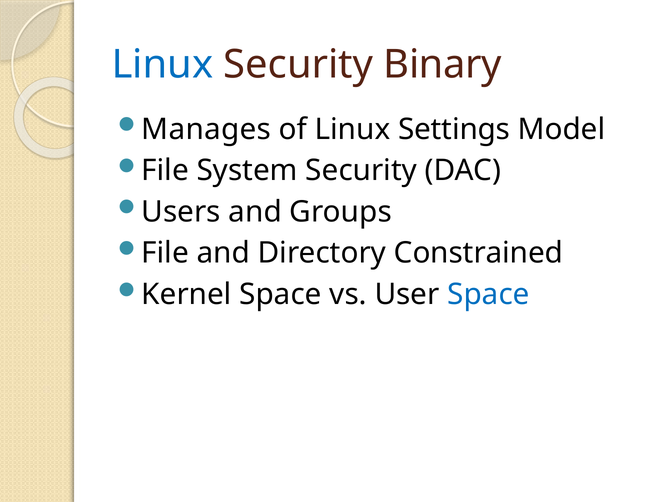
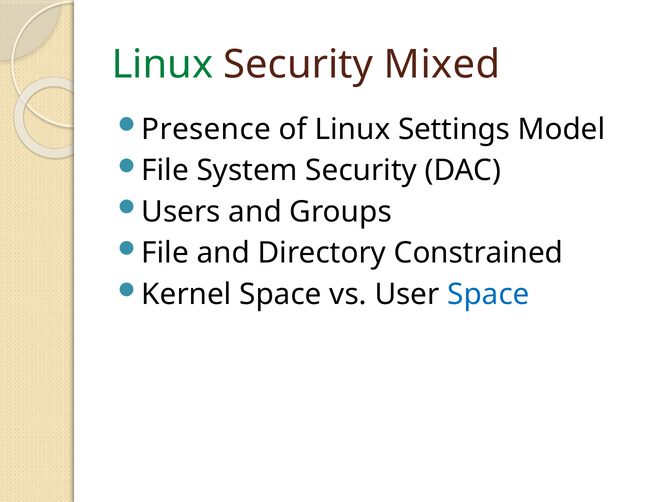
Linux at (162, 65) colour: blue -> green
Binary: Binary -> Mixed
Manages: Manages -> Presence
